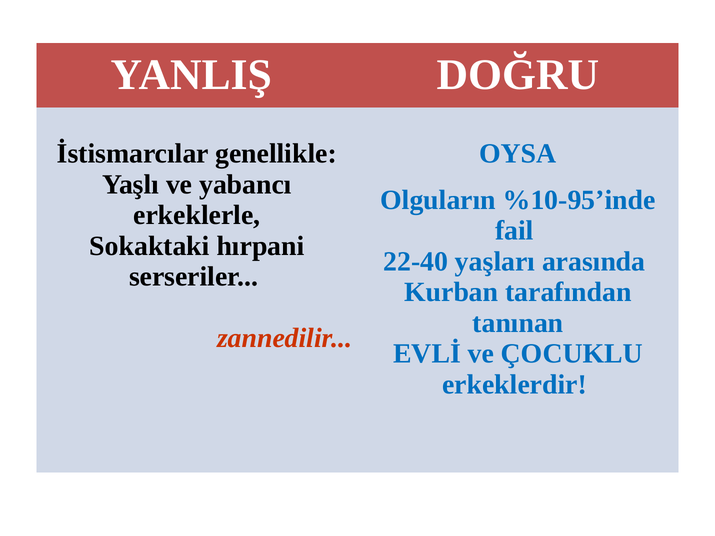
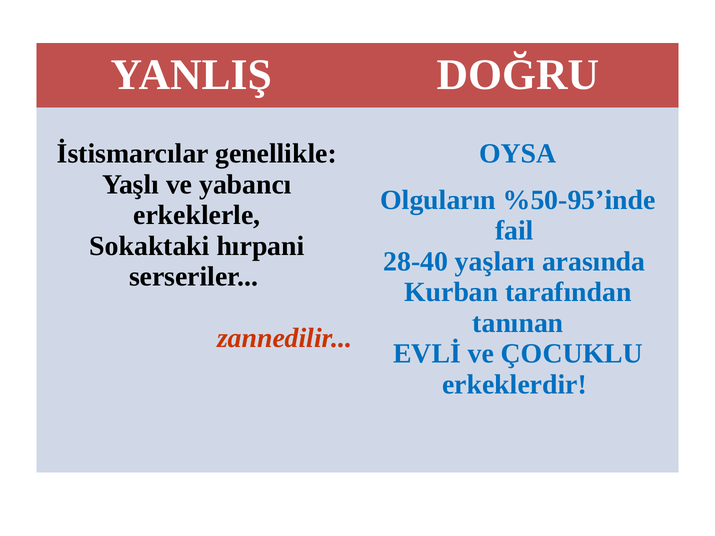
%10-95’inde: %10-95’inde -> %50-95’inde
22-40: 22-40 -> 28-40
